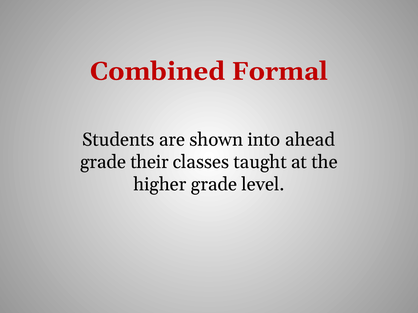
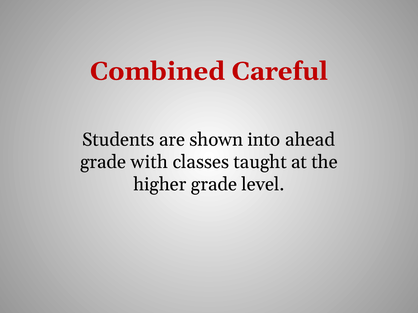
Formal: Formal -> Careful
their: their -> with
